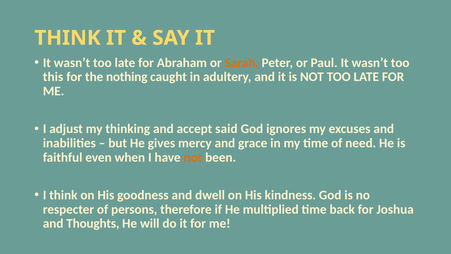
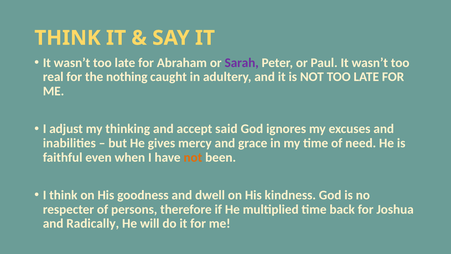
Sarah colour: orange -> purple
this: this -> real
Thoughts: Thoughts -> Radically
